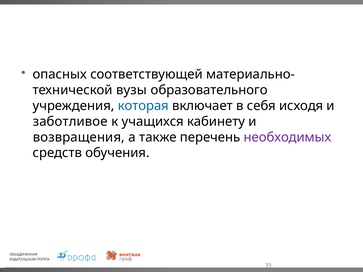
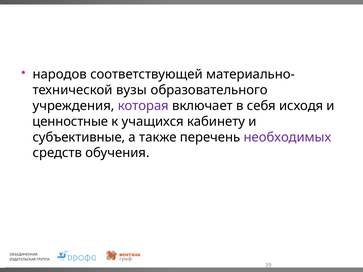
опасных: опасных -> народов
которая colour: blue -> purple
заботливое: заботливое -> ценностные
возвращения: возвращения -> субъективные
